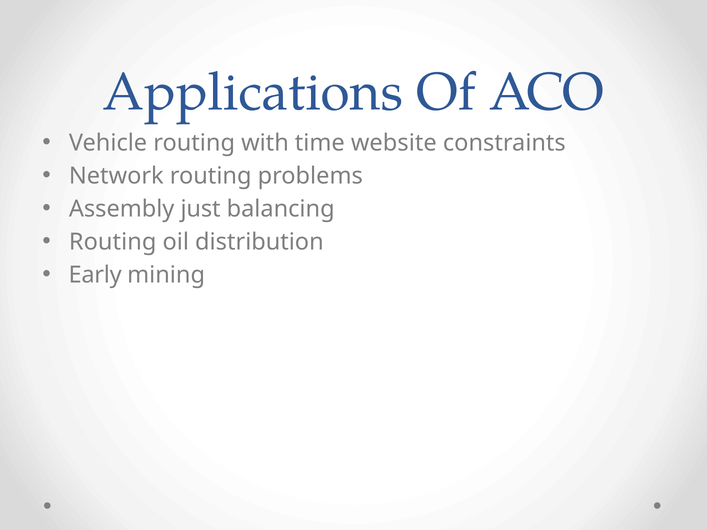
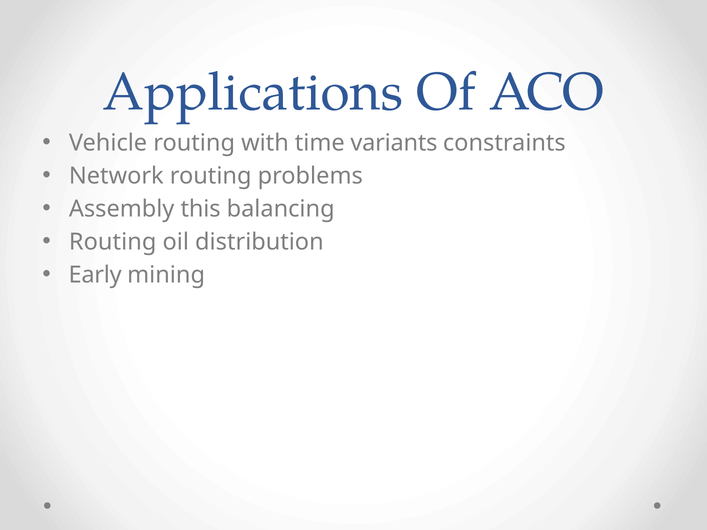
website: website -> variants
just: just -> this
